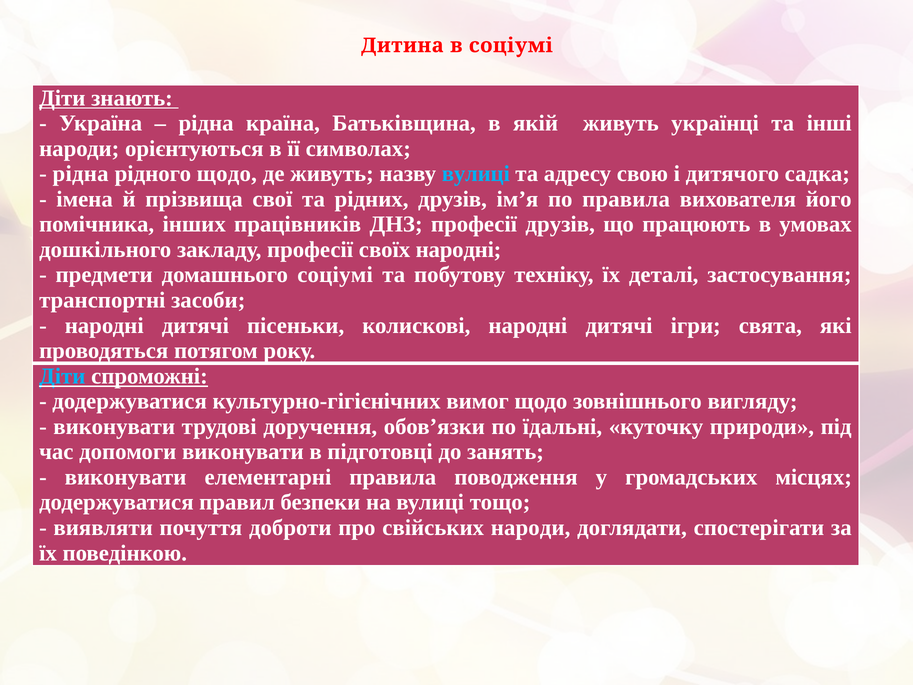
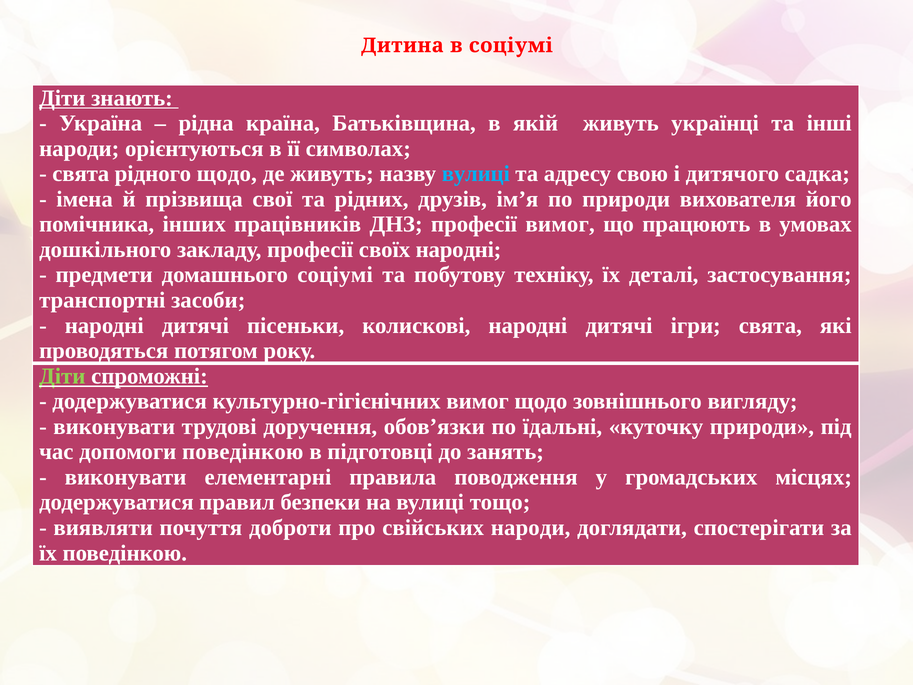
рідна at (81, 174): рідна -> свята
по правила: правила -> природи
професії друзів: друзів -> вимог
Діти at (62, 376) colour: light blue -> light green
допомоги виконувати: виконувати -> поведінкою
